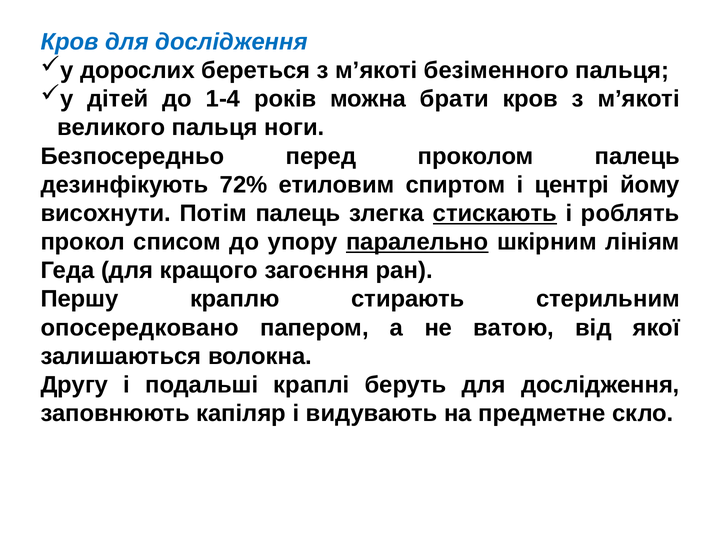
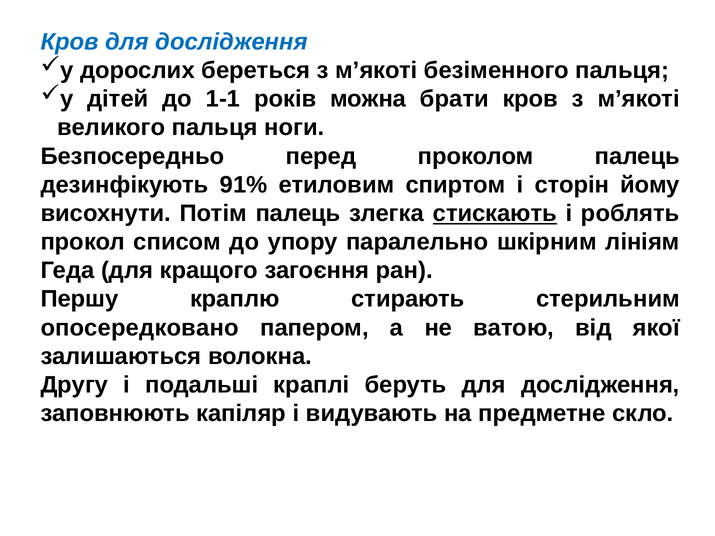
1-4: 1-4 -> 1-1
72%: 72% -> 91%
центрі: центрі -> сторін
паралельно underline: present -> none
